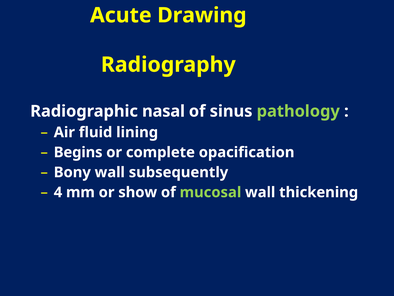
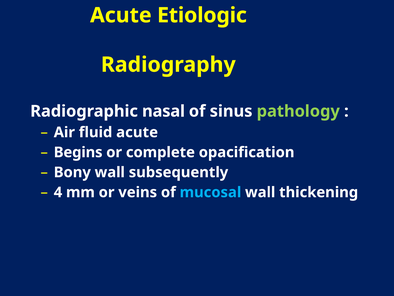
Drawing: Drawing -> Etiologic
fluid lining: lining -> acute
show: show -> veins
mucosal colour: light green -> light blue
